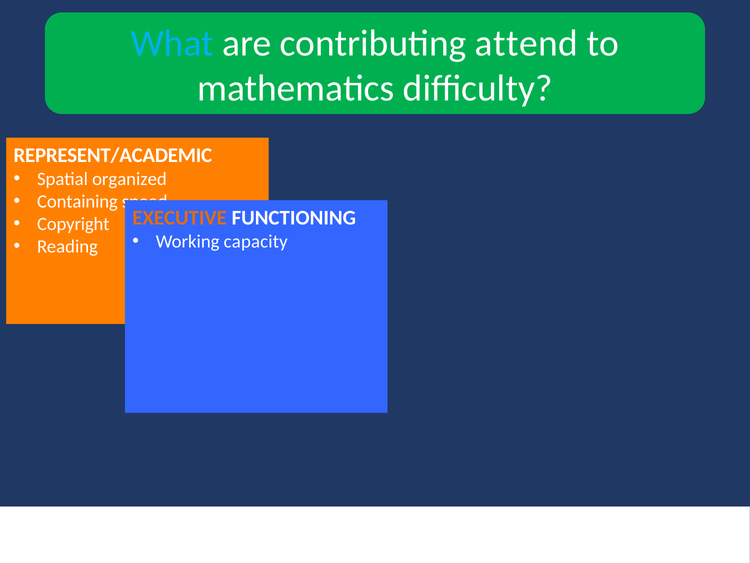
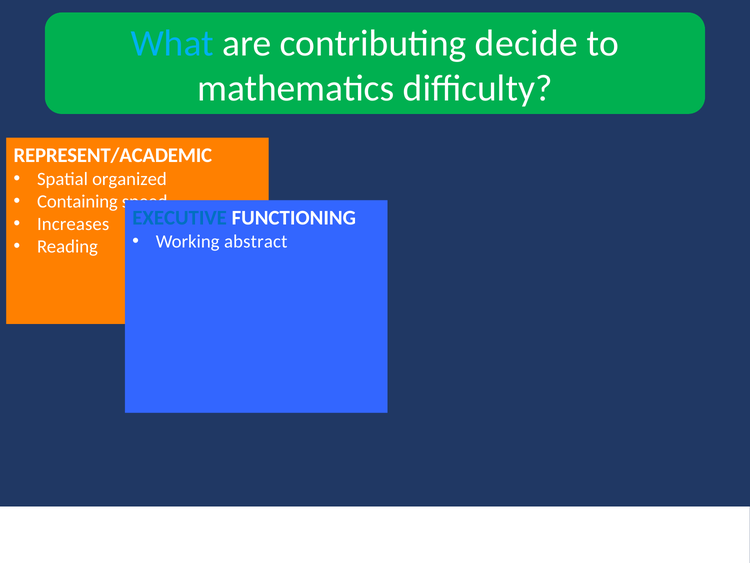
attend: attend -> decide
EXECUTIVE colour: orange -> blue
Copyright: Copyright -> Increases
capacity: capacity -> abstract
